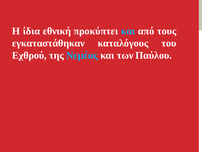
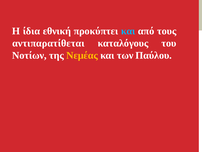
εγκαταστάθηκαν: εγκαταστάθηκαν -> αντιπαρατίθεται
Εχθρού: Εχθρού -> Νοτίων
Νεμέας colour: light blue -> yellow
